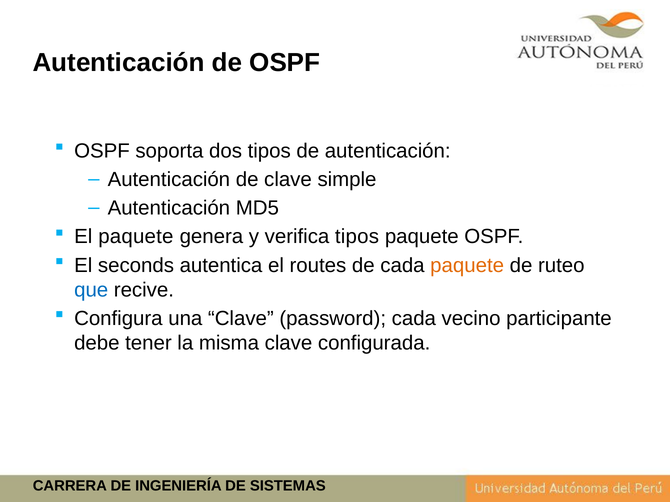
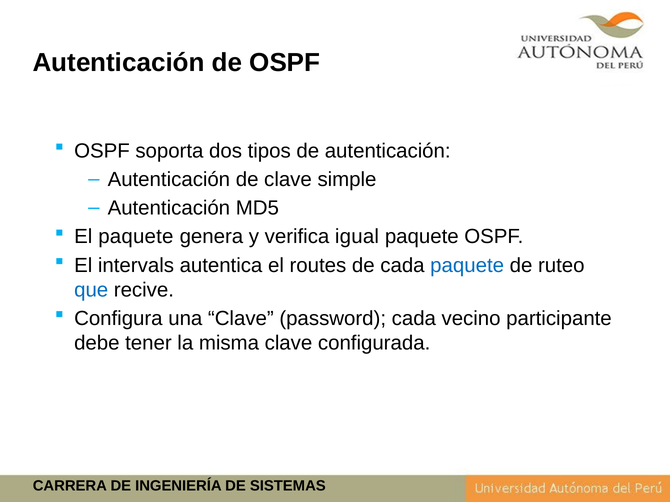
verifica tipos: tipos -> igual
seconds: seconds -> intervals
paquete at (467, 266) colour: orange -> blue
